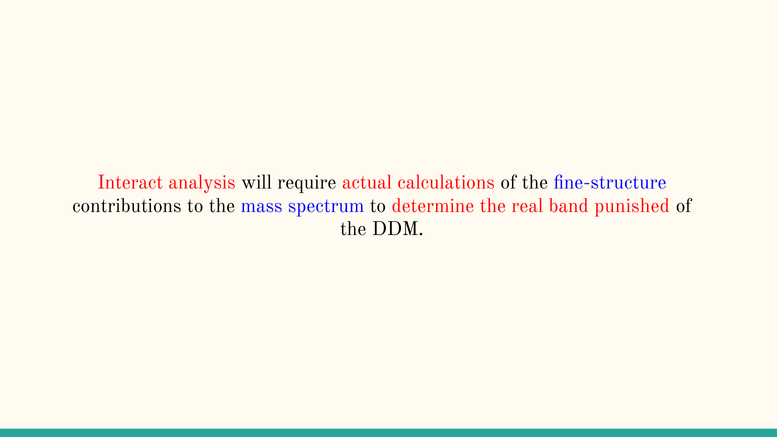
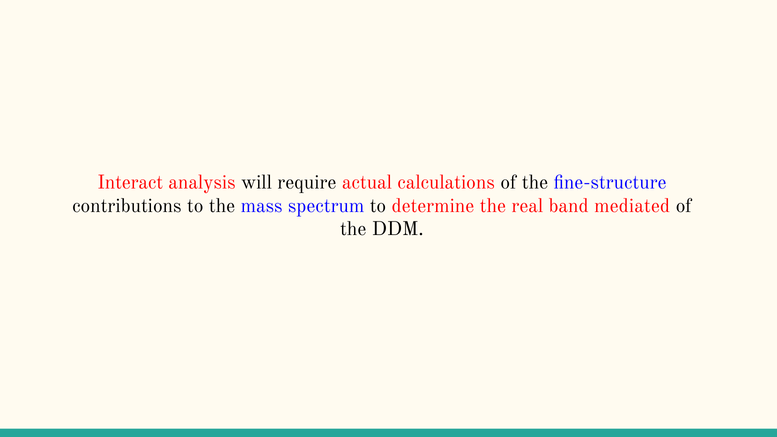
punished: punished -> mediated
